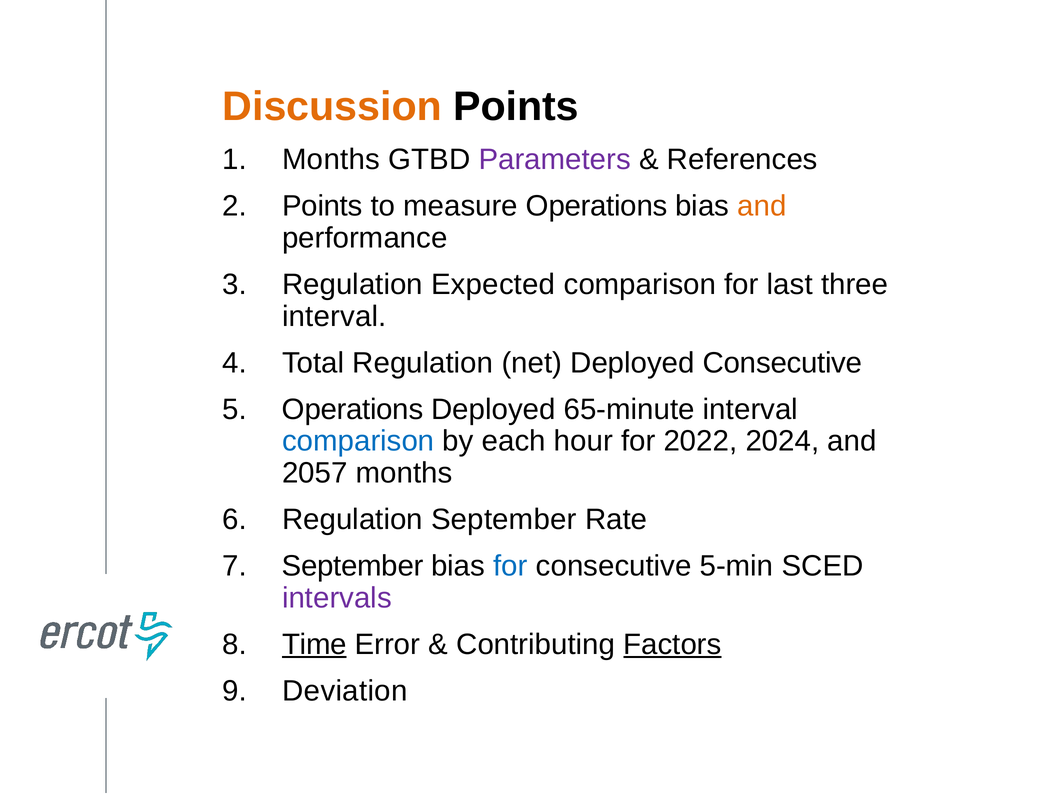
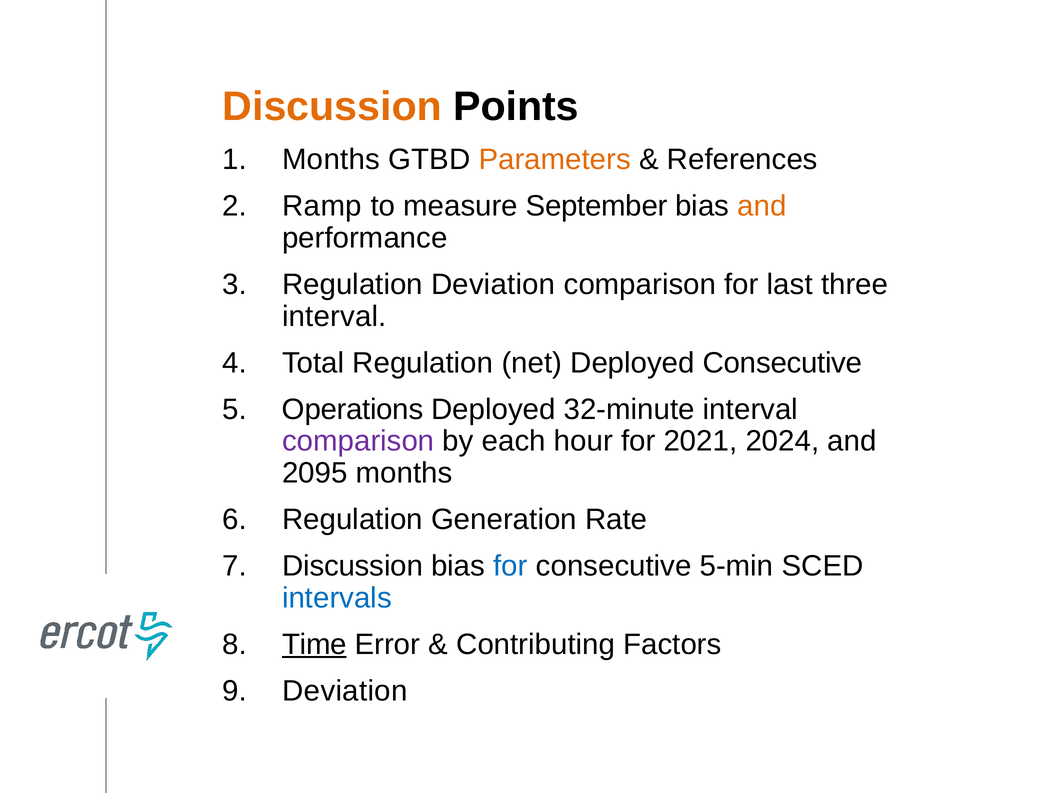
Parameters colour: purple -> orange
Points at (322, 206): Points -> Ramp
measure Operations: Operations -> September
Regulation Expected: Expected -> Deviation
65-minute: 65-minute -> 32-minute
comparison at (358, 441) colour: blue -> purple
2022: 2022 -> 2021
2057: 2057 -> 2095
Regulation September: September -> Generation
September at (353, 566): September -> Discussion
intervals colour: purple -> blue
Factors underline: present -> none
